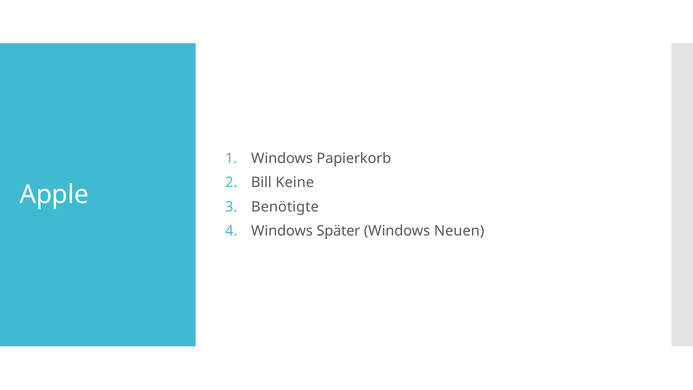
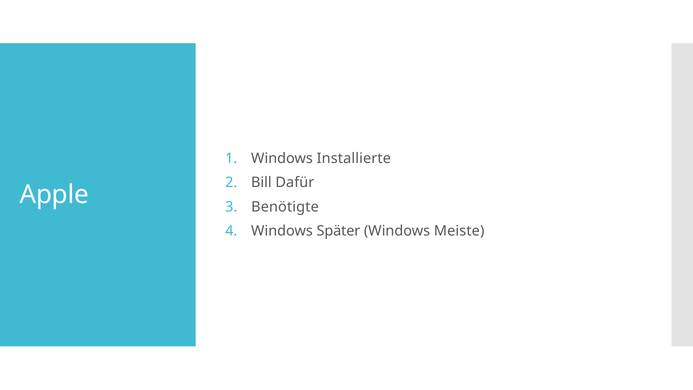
Papierkorb: Papierkorb -> Installierte
Keine: Keine -> Dafür
Neuen: Neuen -> Meiste
